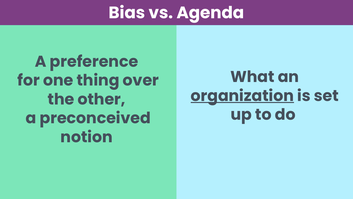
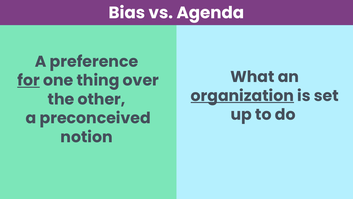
for underline: none -> present
